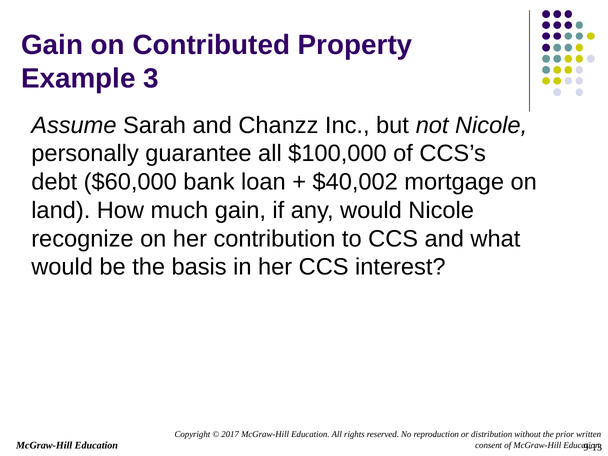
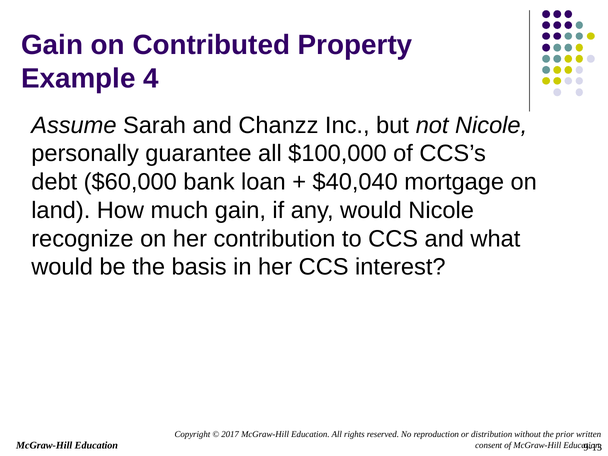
3: 3 -> 4
$40,002: $40,002 -> $40,040
